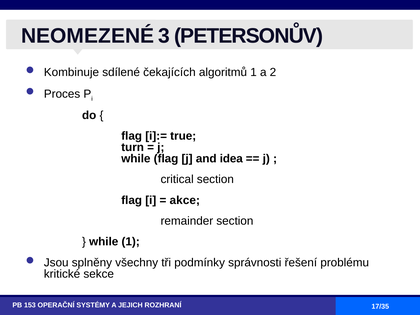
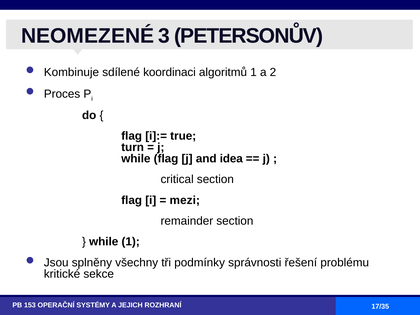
čekajících: čekajících -> koordinaci
akce: akce -> mezi
